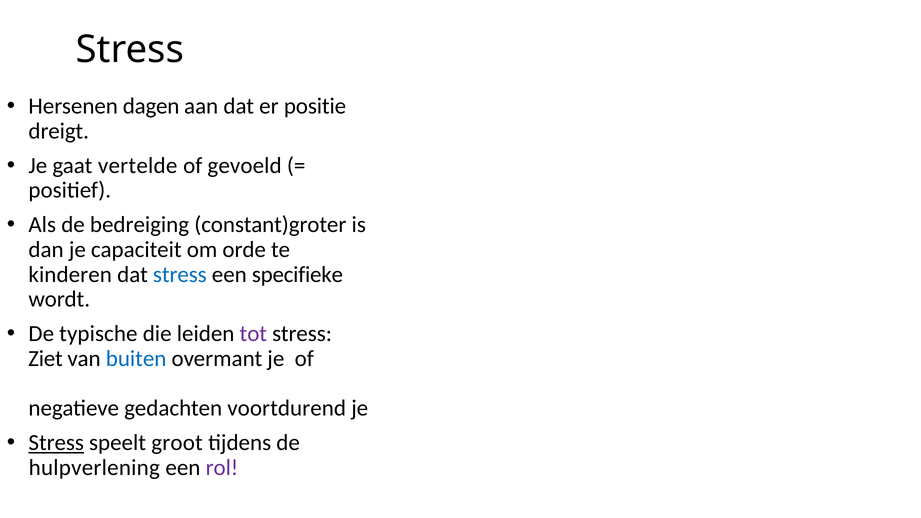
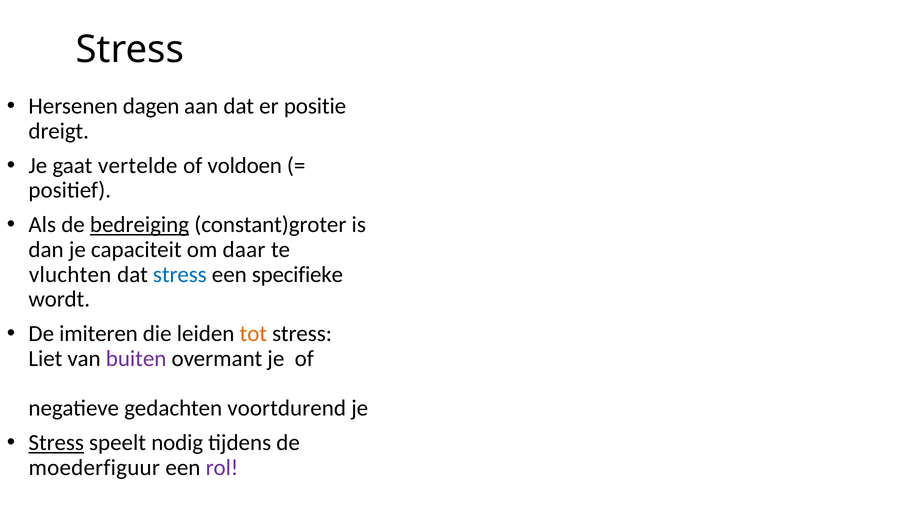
gevoeld: gevoeld -> voldoen
bedreiging underline: none -> present
orde: orde -> daar
kinderen: kinderen -> vluchten
typische: typische -> imiteren
tot colour: purple -> orange
Ziet: Ziet -> Liet
buiten colour: blue -> purple
groot: groot -> nodig
hulpverlening: hulpverlening -> moederfiguur
